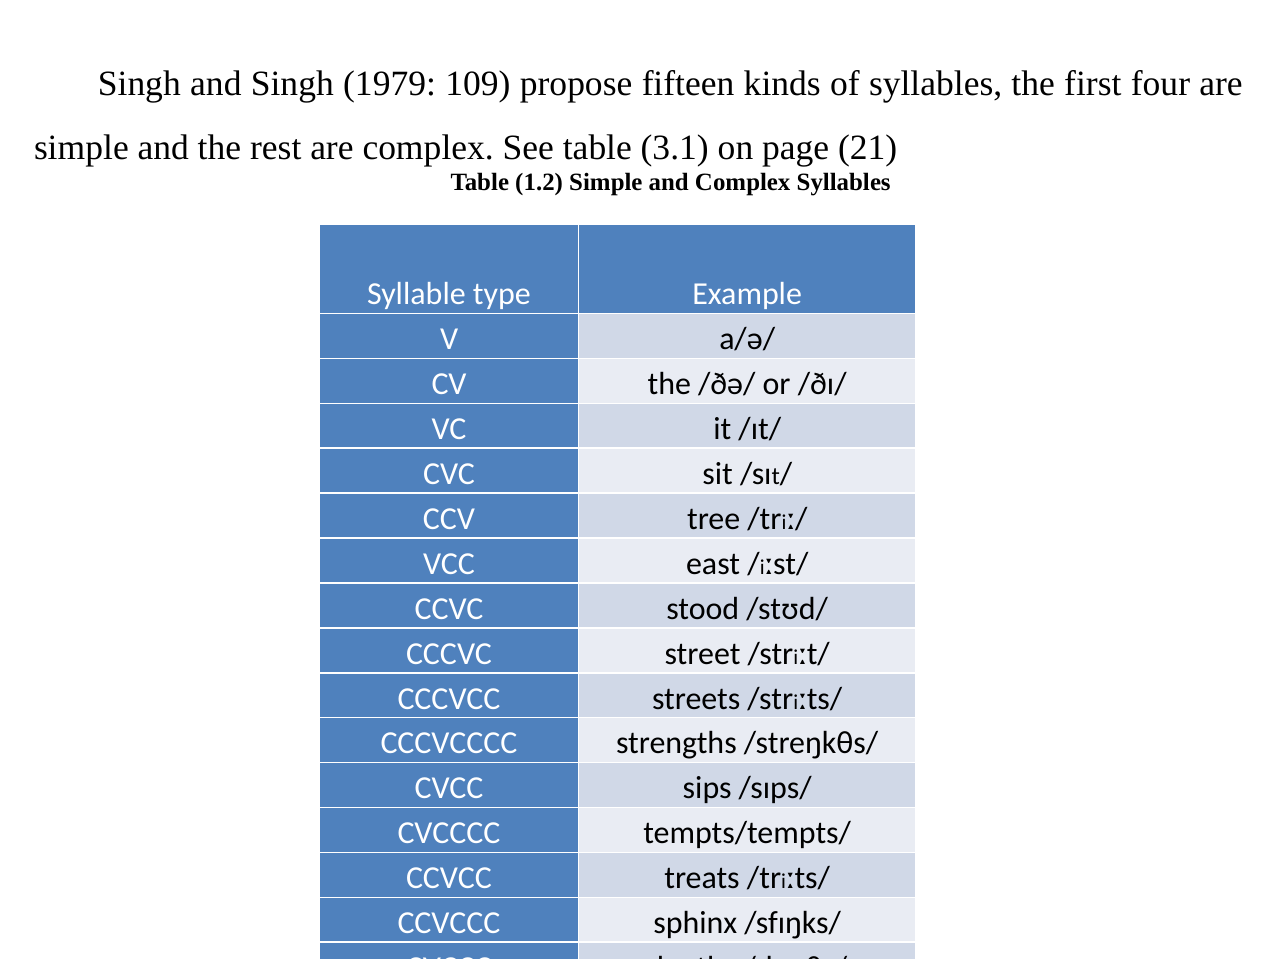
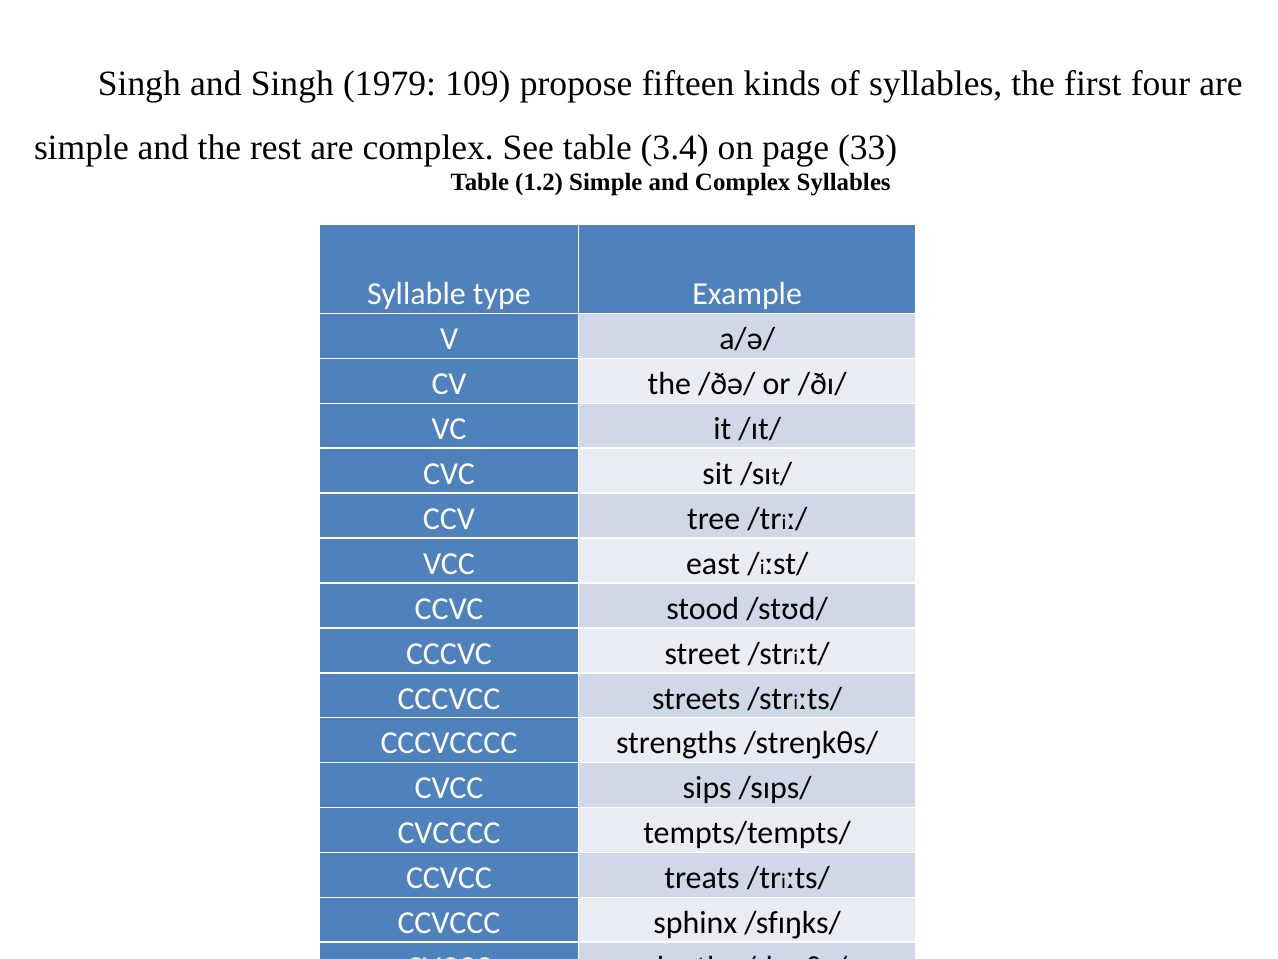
3.1: 3.1 -> 3.4
21: 21 -> 33
